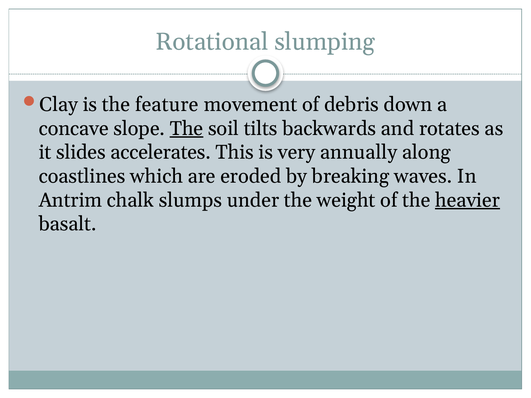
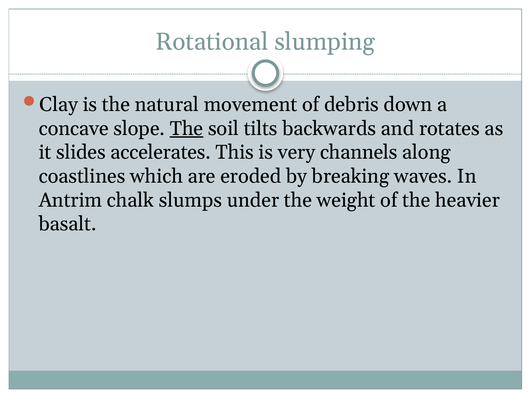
feature: feature -> natural
annually: annually -> channels
heavier underline: present -> none
